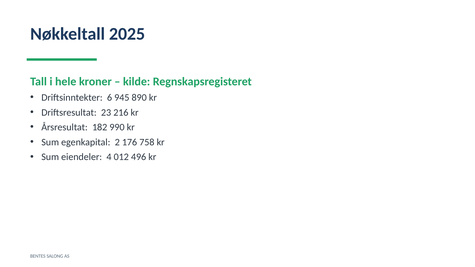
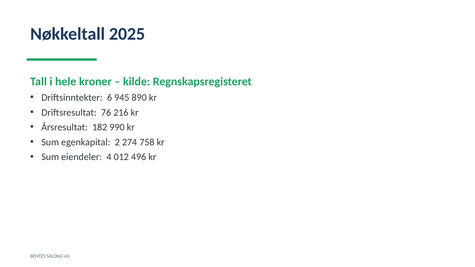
23: 23 -> 76
176: 176 -> 274
